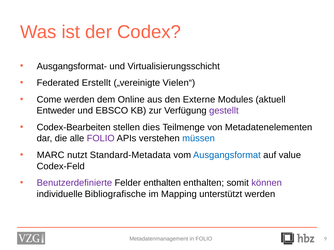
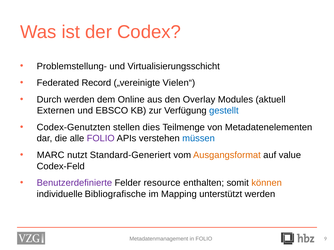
Ausgangsformat-: Ausgangsformat- -> Problemstellung-
Erstellt: Erstellt -> Record
Come: Come -> Durch
Externe: Externe -> Overlay
Entweder: Entweder -> Externen
gestellt colour: purple -> blue
Codex-Bearbeiten: Codex-Bearbeiten -> Codex-Genutzten
Standard-Metadata: Standard-Metadata -> Standard-Generiert
Ausgangsformat colour: blue -> orange
Felder enthalten: enthalten -> resource
können colour: purple -> orange
